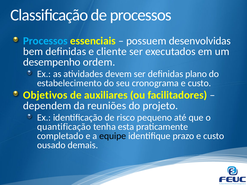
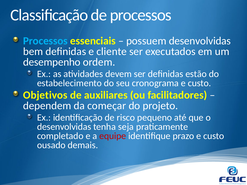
plano: plano -> estão
reuniões: reuniões -> começar
quantificação at (64, 127): quantificação -> desenvolvidas
esta: esta -> seja
equipe colour: black -> red
